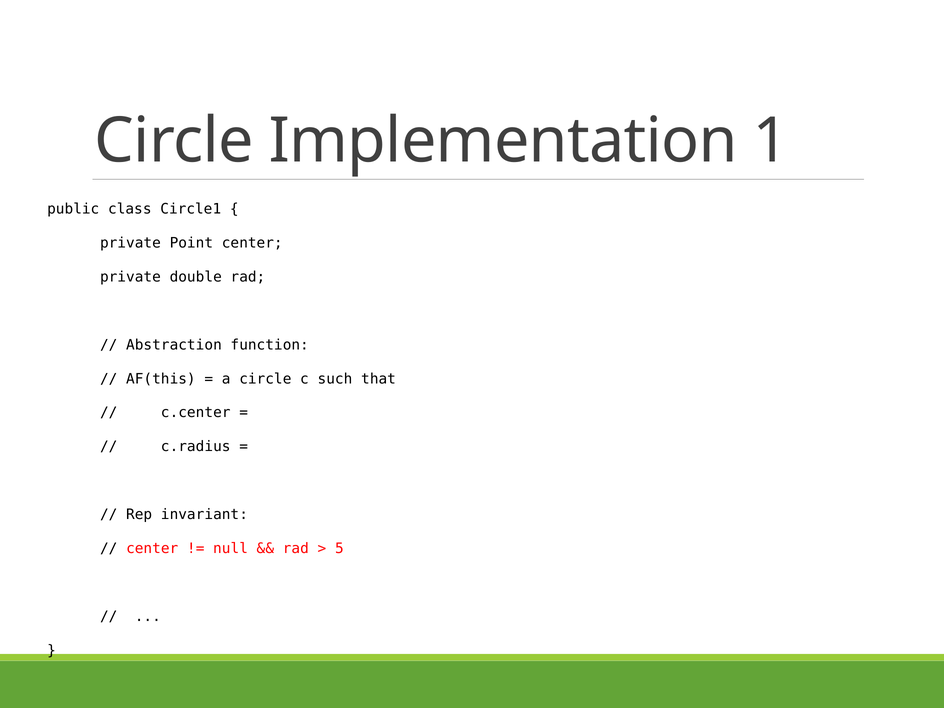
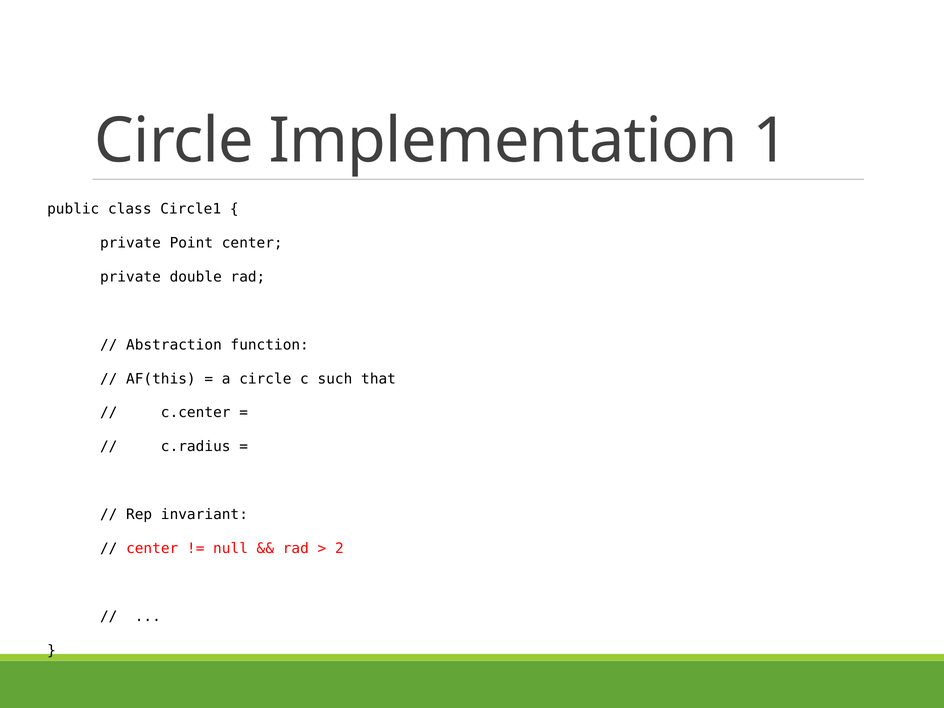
5: 5 -> 2
